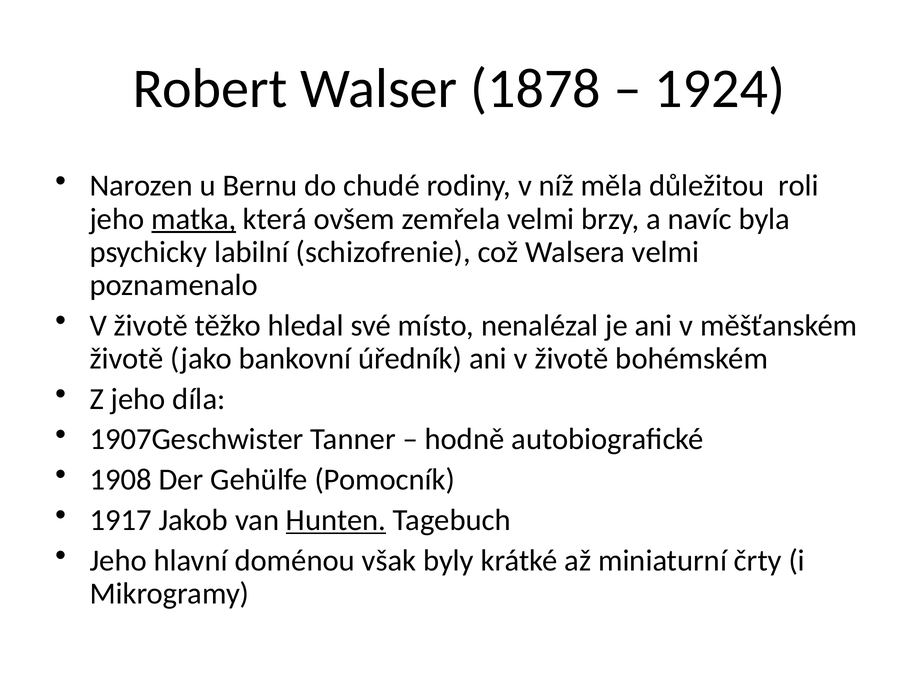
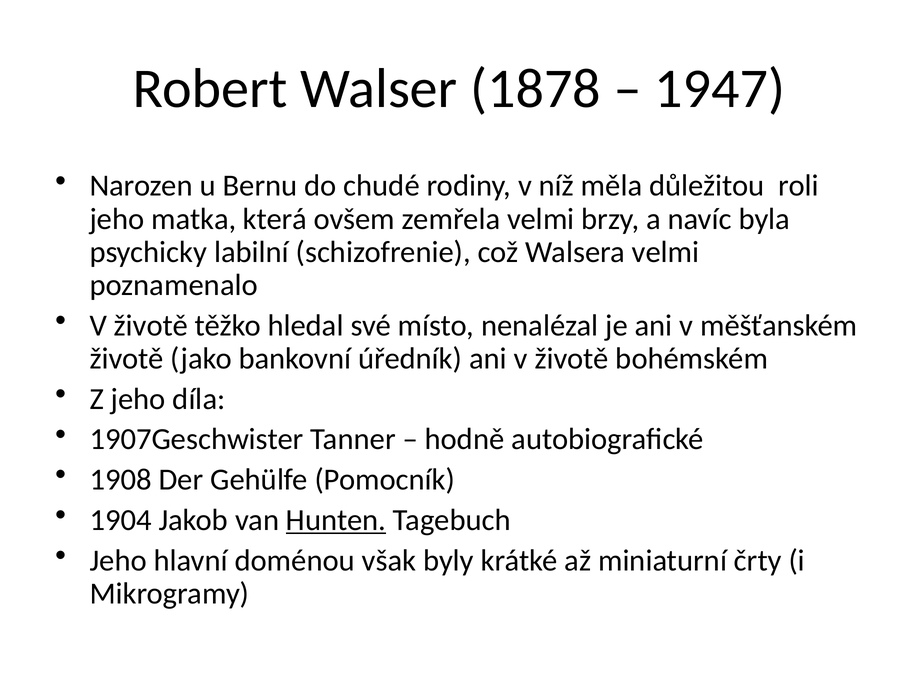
1924: 1924 -> 1947
matka underline: present -> none
1917: 1917 -> 1904
